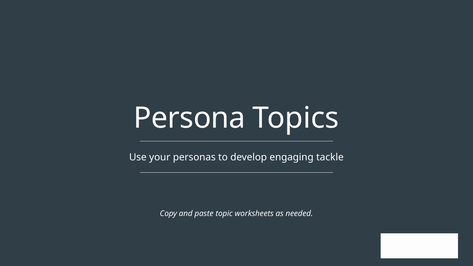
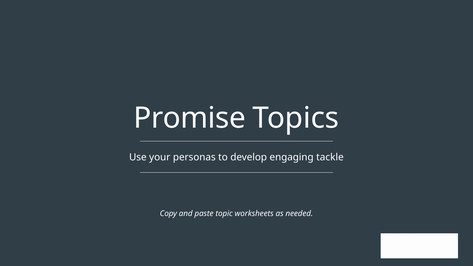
Persona: Persona -> Promise
